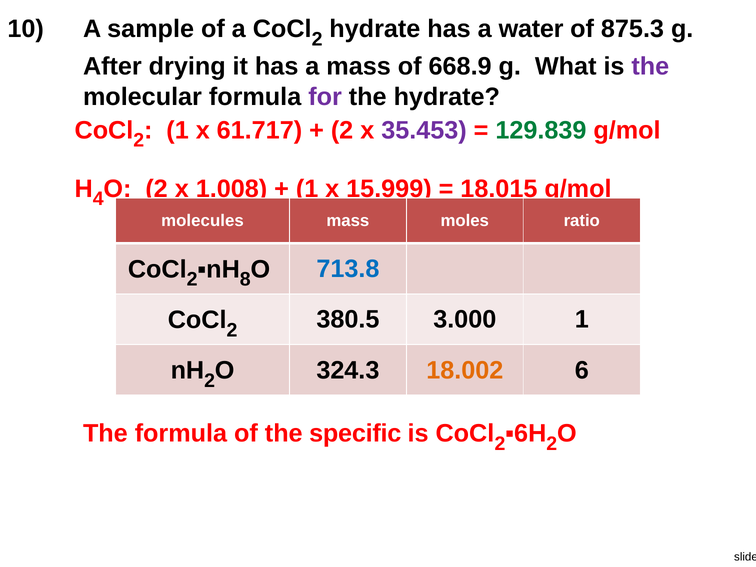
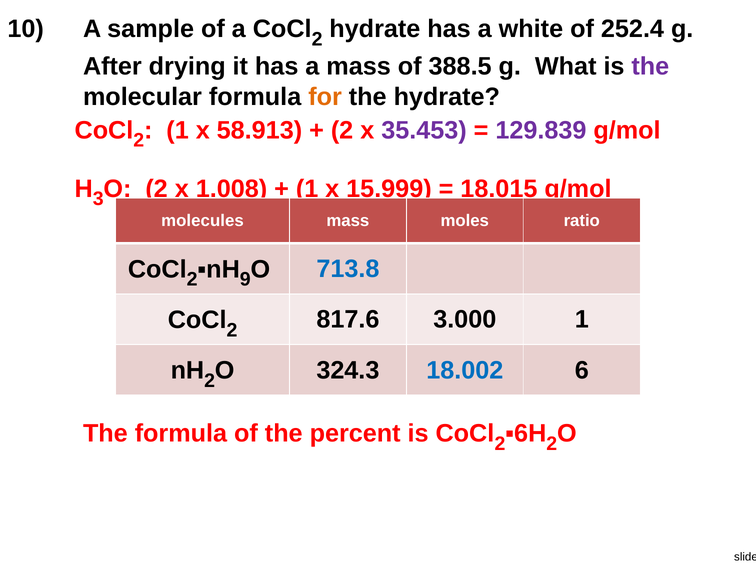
water: water -> white
875.3: 875.3 -> 252.4
668.9: 668.9 -> 388.5
for colour: purple -> orange
61.717: 61.717 -> 58.913
129.839 colour: green -> purple
4: 4 -> 3
8: 8 -> 9
380.5: 380.5 -> 817.6
18.002 colour: orange -> blue
specific: specific -> percent
